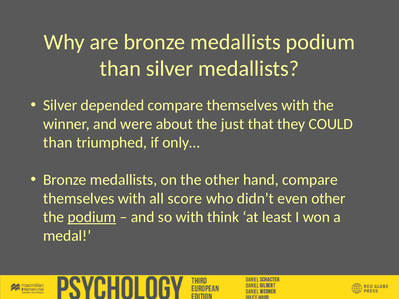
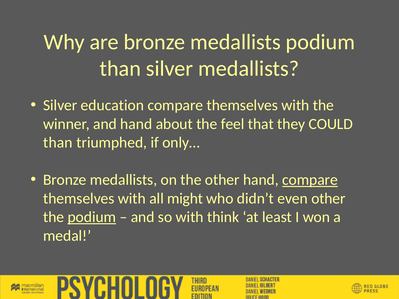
depended: depended -> education
and were: were -> hand
just: just -> feel
compare at (310, 180) underline: none -> present
score: score -> might
